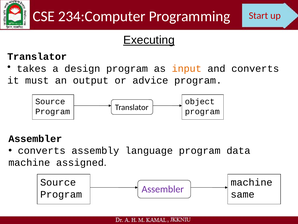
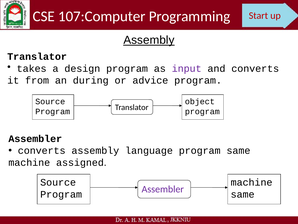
234:Computer: 234:Computer -> 107:Computer
Executing at (149, 40): Executing -> Assembly
input colour: orange -> purple
must: must -> from
output: output -> during
program data: data -> same
